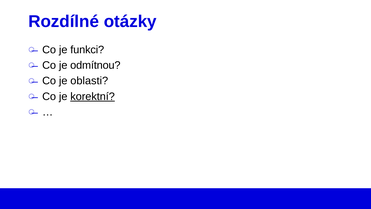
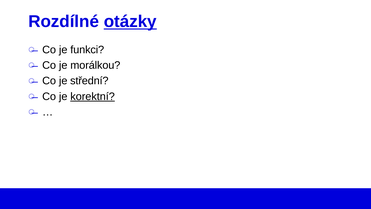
otázky underline: none -> present
odmítnou: odmítnou -> morálkou
oblasti: oblasti -> střední
